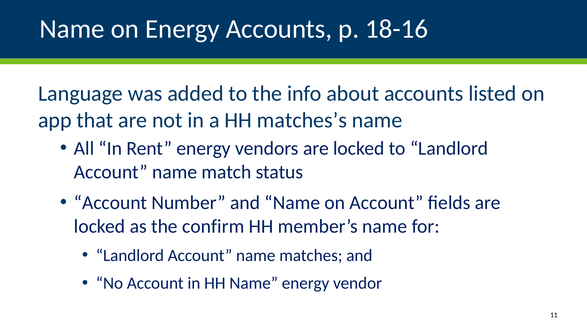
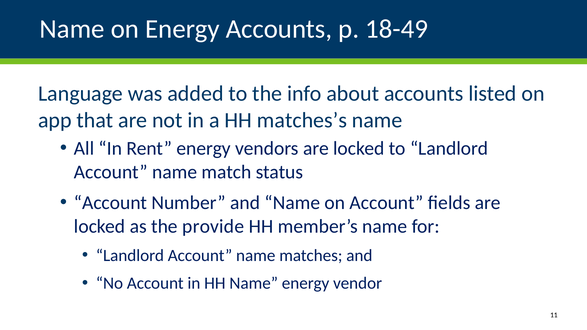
18-16: 18-16 -> 18-49
confirm: confirm -> provide
